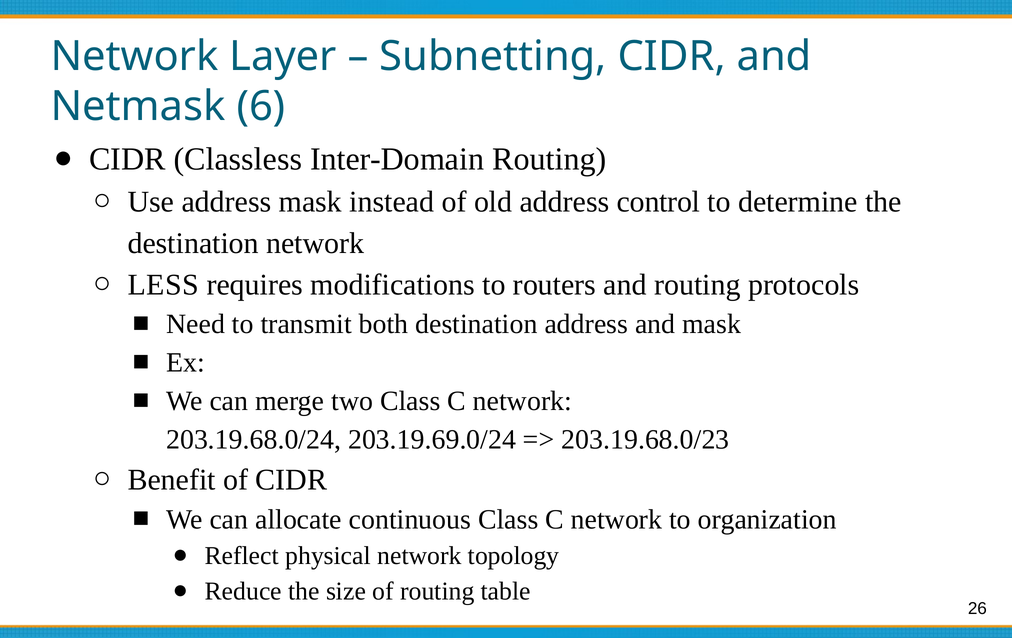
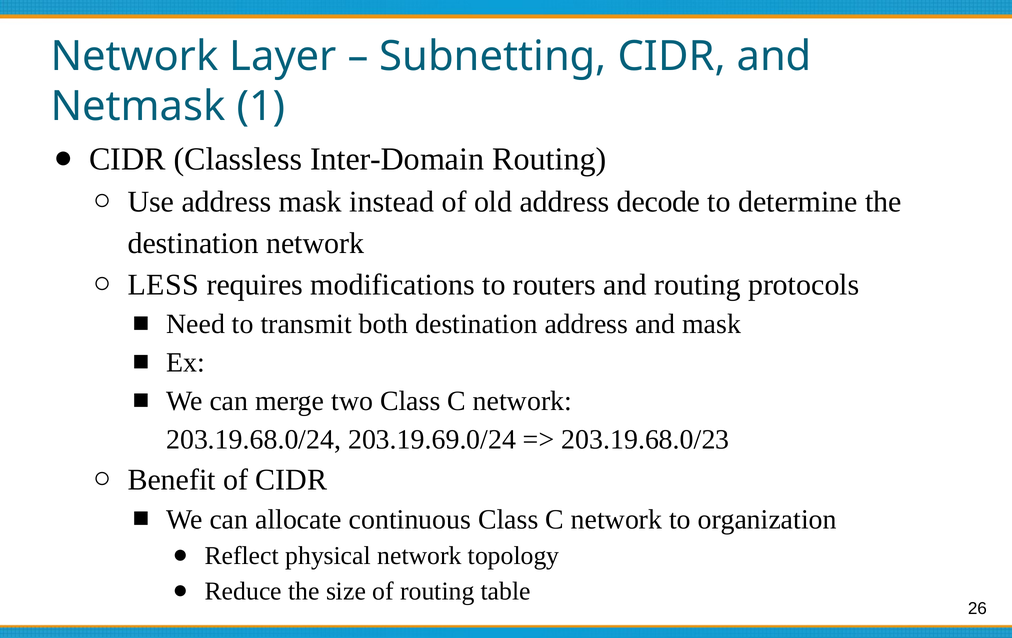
6: 6 -> 1
control: control -> decode
